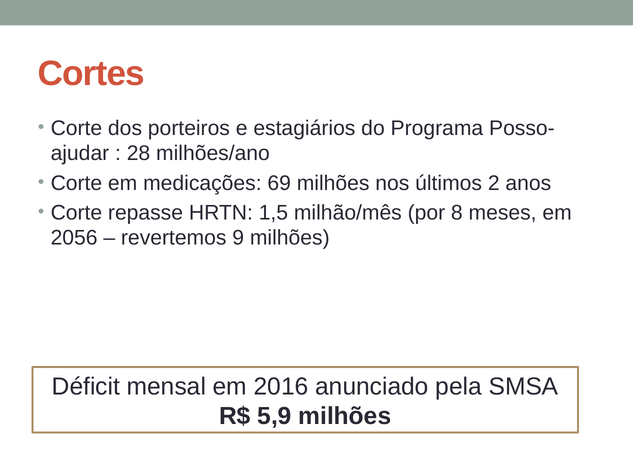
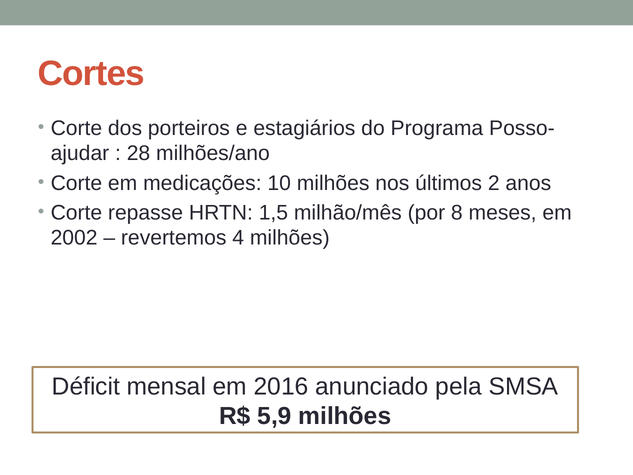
69: 69 -> 10
2056: 2056 -> 2002
9: 9 -> 4
